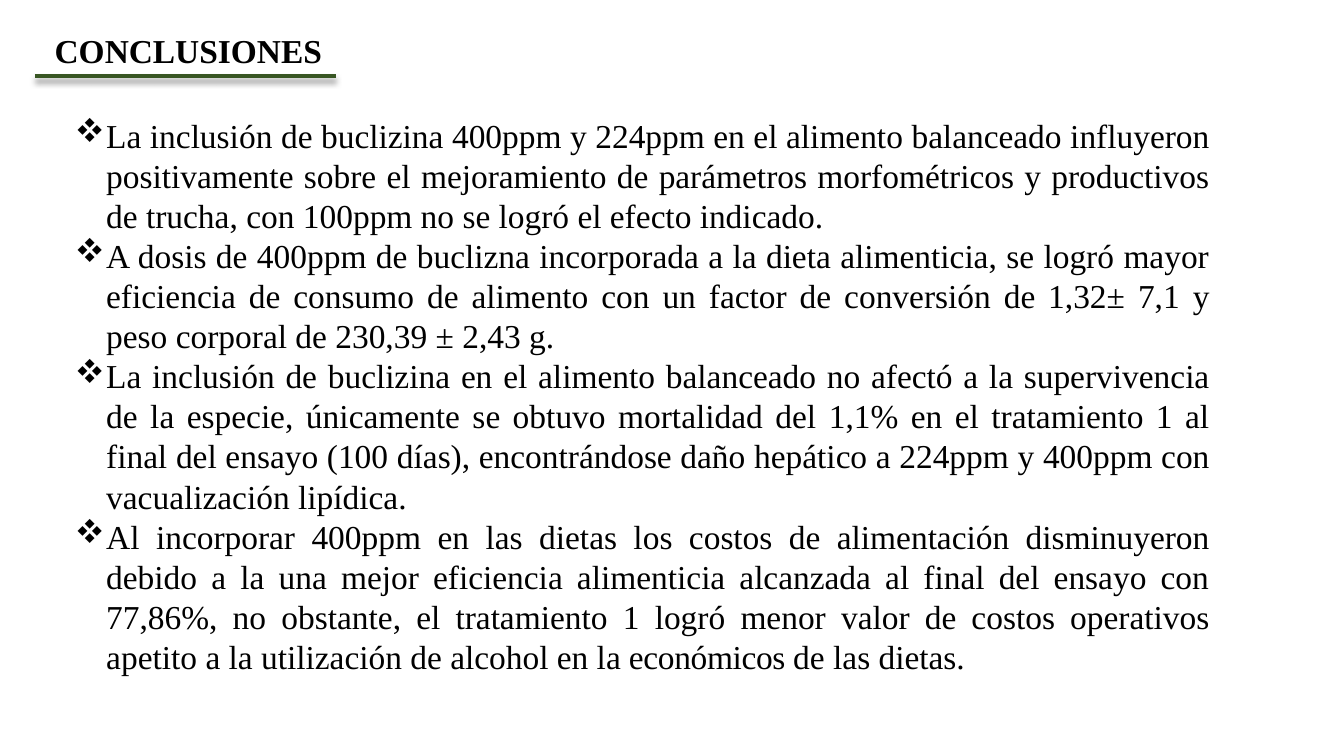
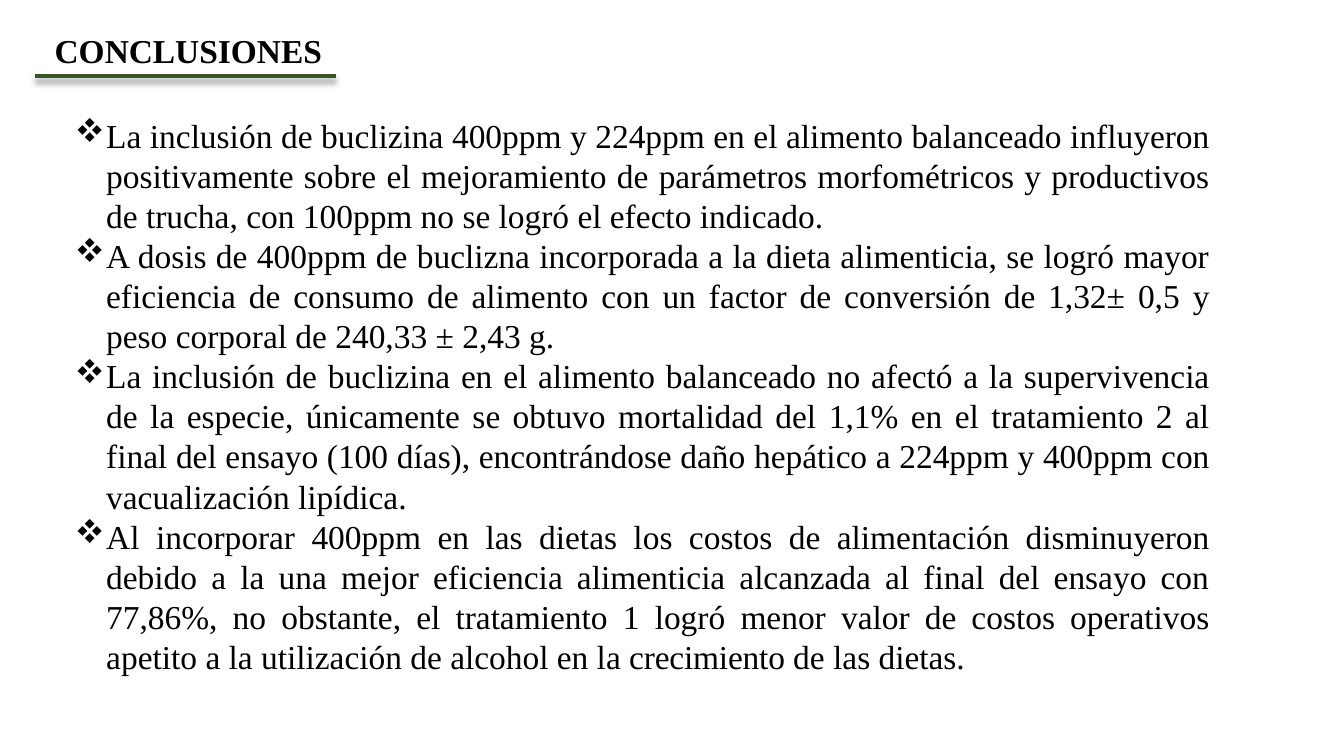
7,1: 7,1 -> 0,5
230,39: 230,39 -> 240,33
en el tratamiento 1: 1 -> 2
económicos: económicos -> crecimiento
